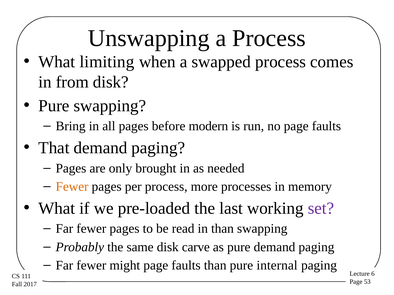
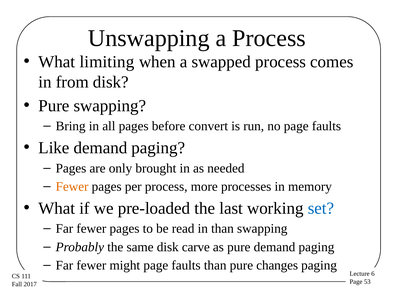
modern: modern -> convert
That: That -> Like
set colour: purple -> blue
internal: internal -> changes
